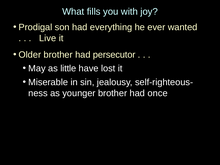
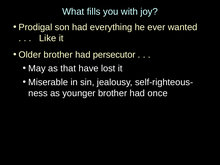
Live: Live -> Like
little: little -> that
